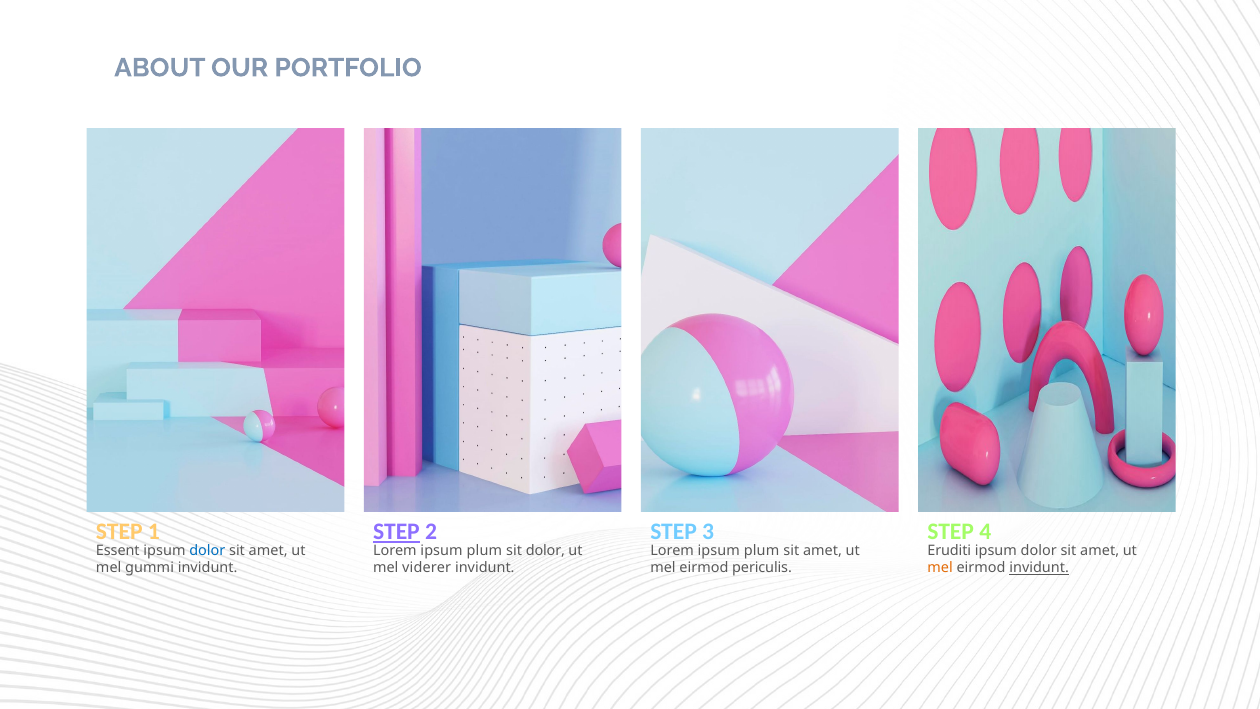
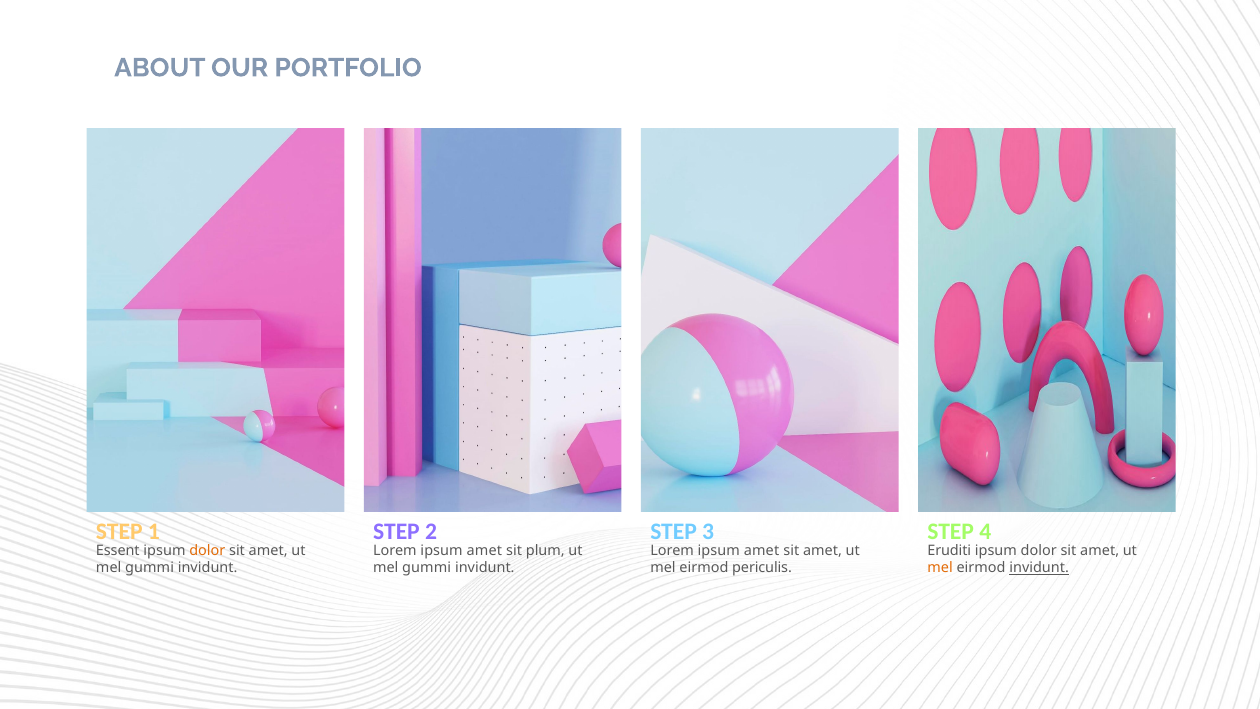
STEP at (396, 532) underline: present -> none
dolor at (207, 550) colour: blue -> orange
plum at (484, 550): plum -> amet
sit dolor: dolor -> plum
plum at (762, 550): plum -> amet
viderer at (427, 568): viderer -> gummi
